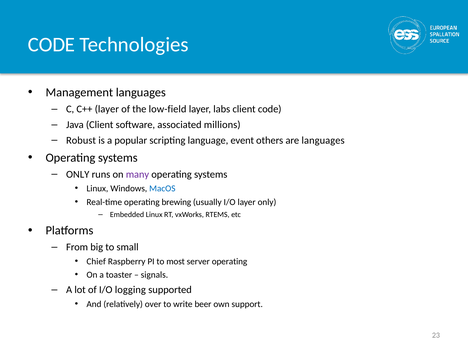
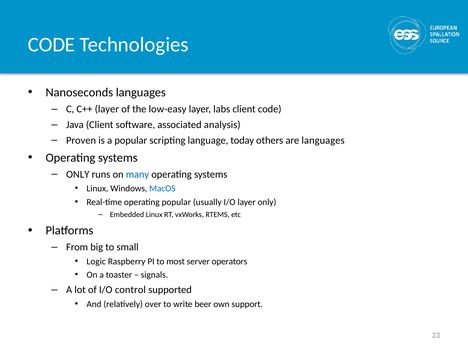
Management: Management -> Nanoseconds
low-field: low-field -> low-easy
millions: millions -> analysis
Robust: Robust -> Proven
event: event -> today
many colour: purple -> blue
operating brewing: brewing -> popular
Chief: Chief -> Logic
server operating: operating -> operators
logging: logging -> control
